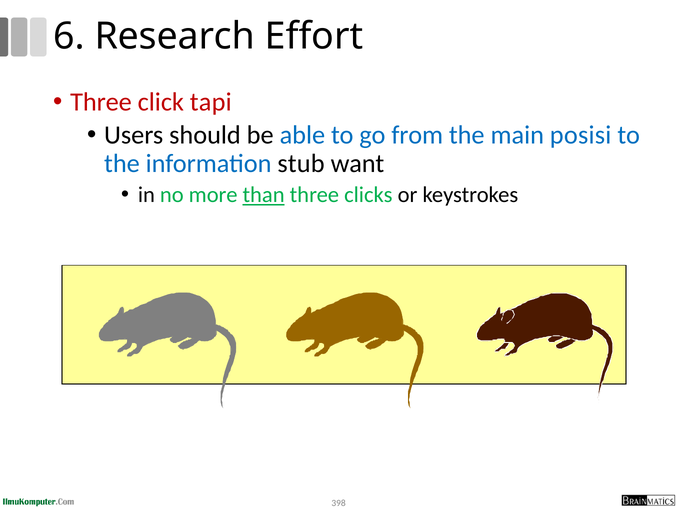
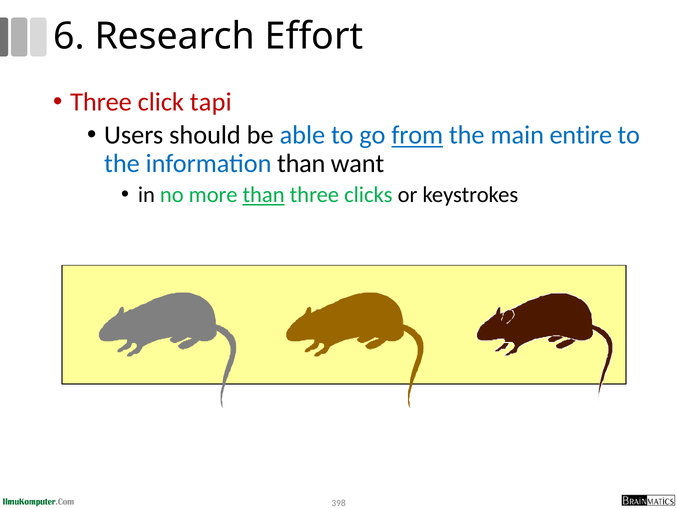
from underline: none -> present
posisi: posisi -> entire
information stub: stub -> than
